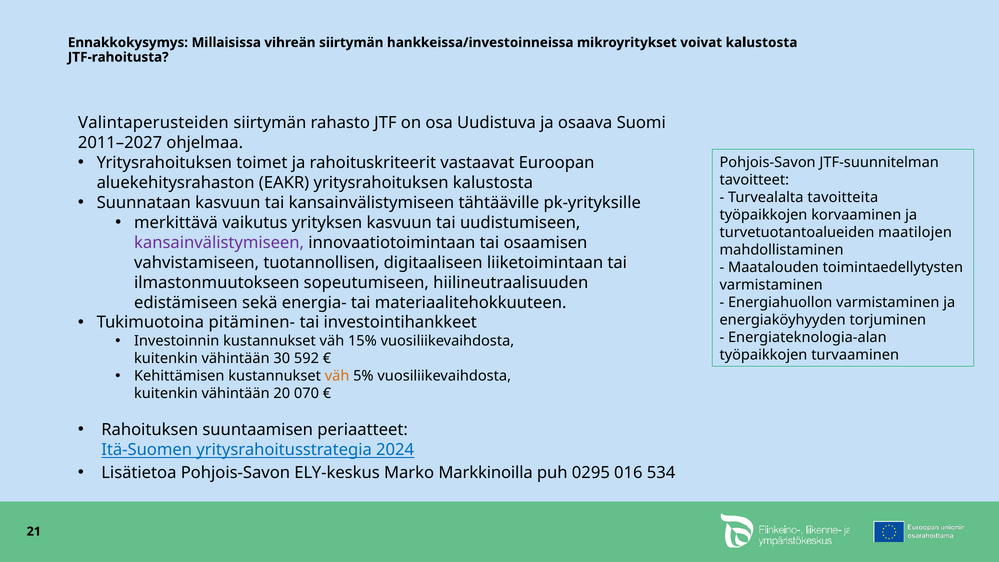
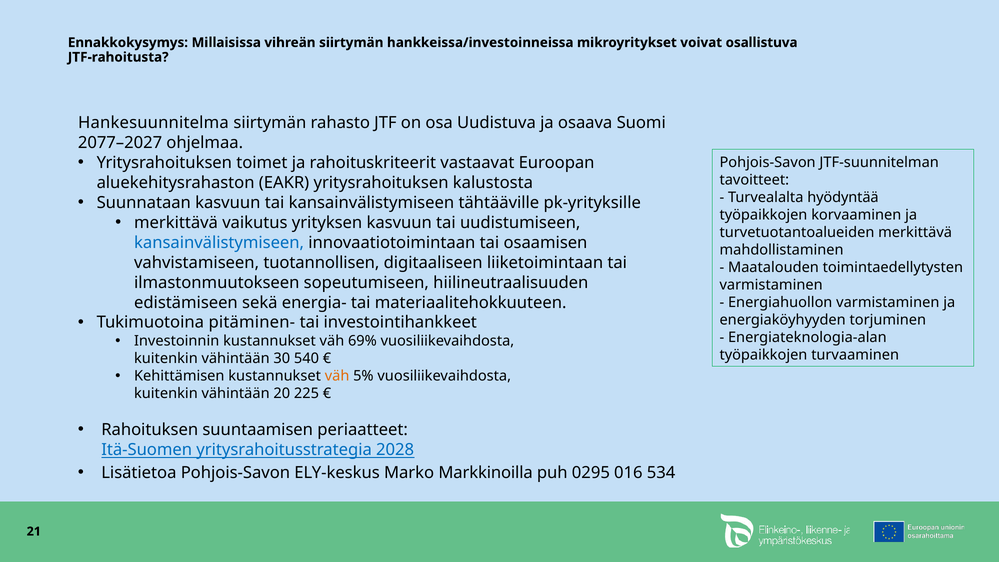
voivat kalustosta: kalustosta -> osallistuva
Valintaperusteiden: Valintaperusteiden -> Hankesuunnitelma
2011–2027: 2011–2027 -> 2077–2027
tavoitteita: tavoitteita -> hyödyntää
turvetuotantoalueiden maatilojen: maatilojen -> merkittävä
kansainvälistymiseen at (219, 243) colour: purple -> blue
15%: 15% -> 69%
592: 592 -> 540
070: 070 -> 225
2024: 2024 -> 2028
